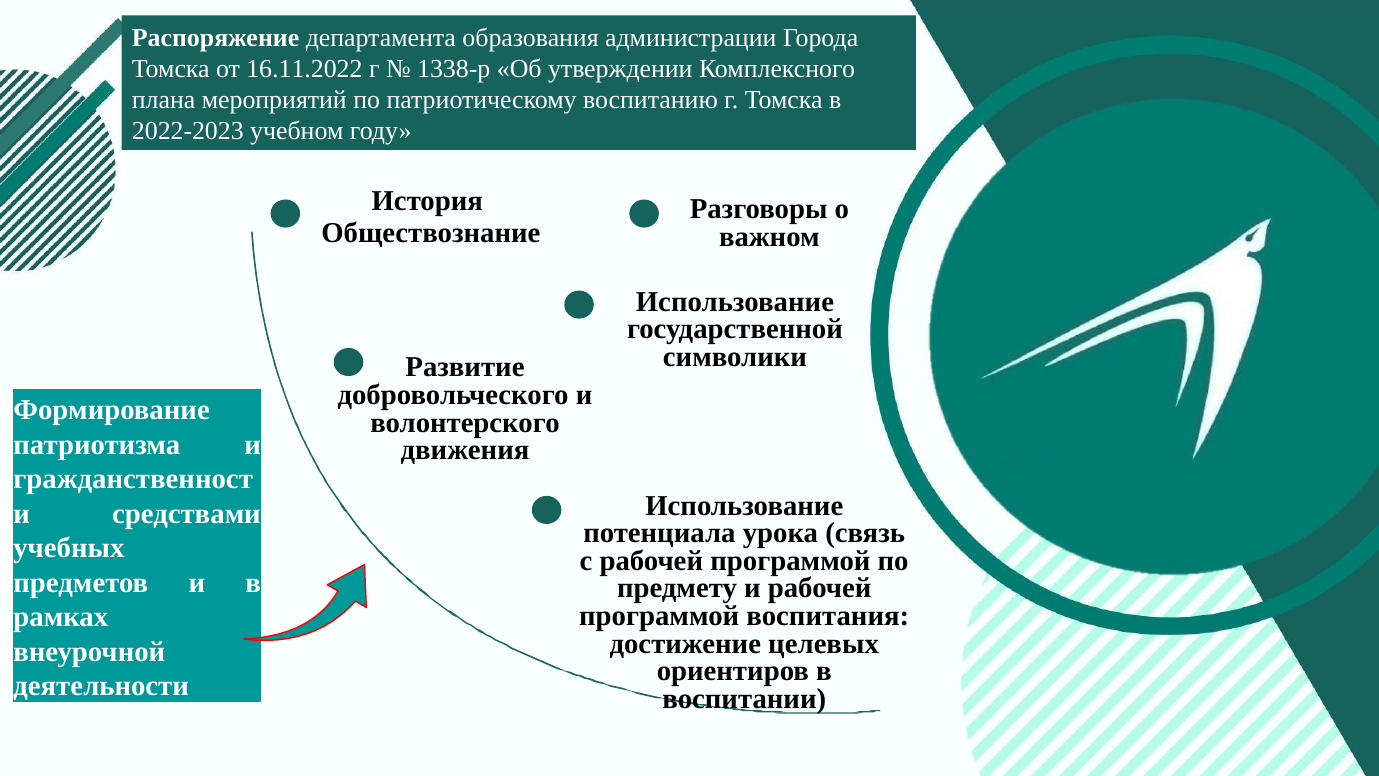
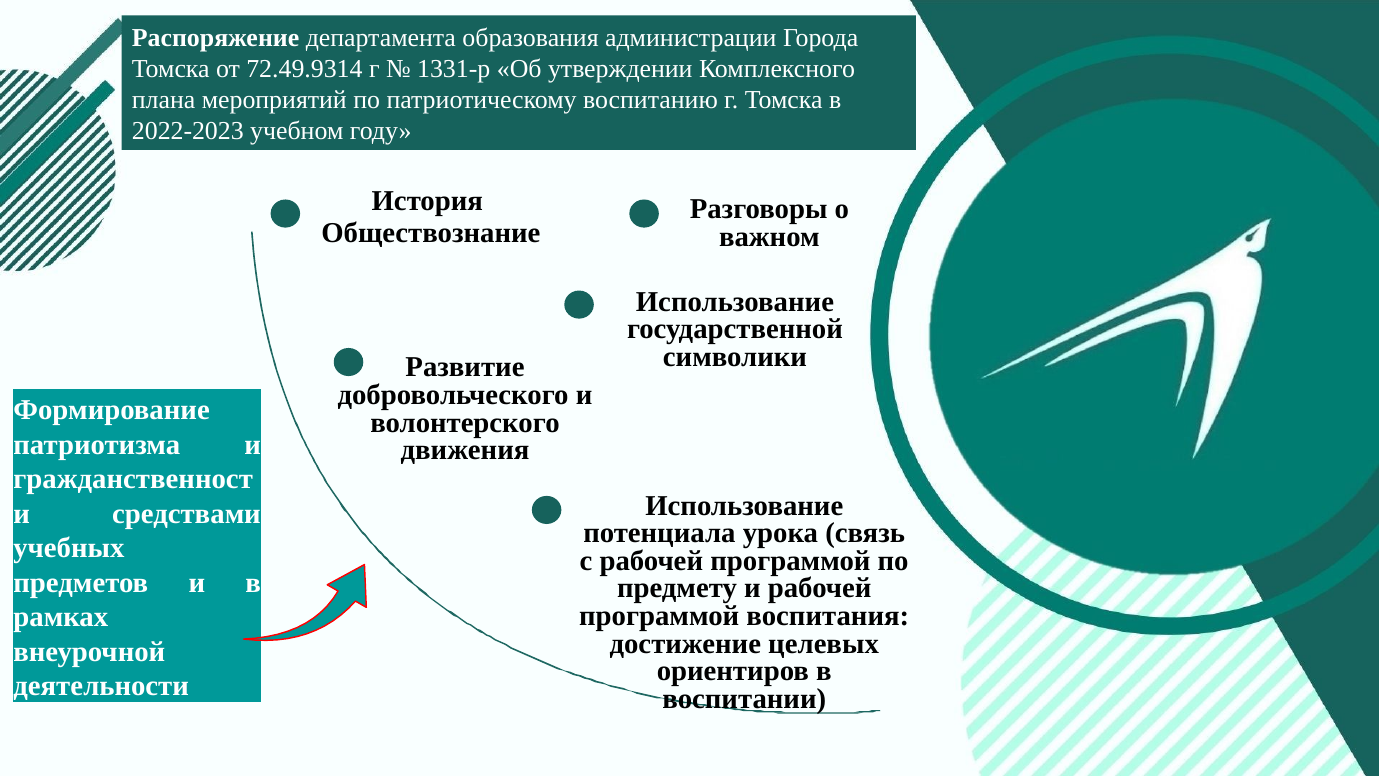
16.11.2022: 16.11.2022 -> 72.49.9314
1338-р: 1338-р -> 1331-р
